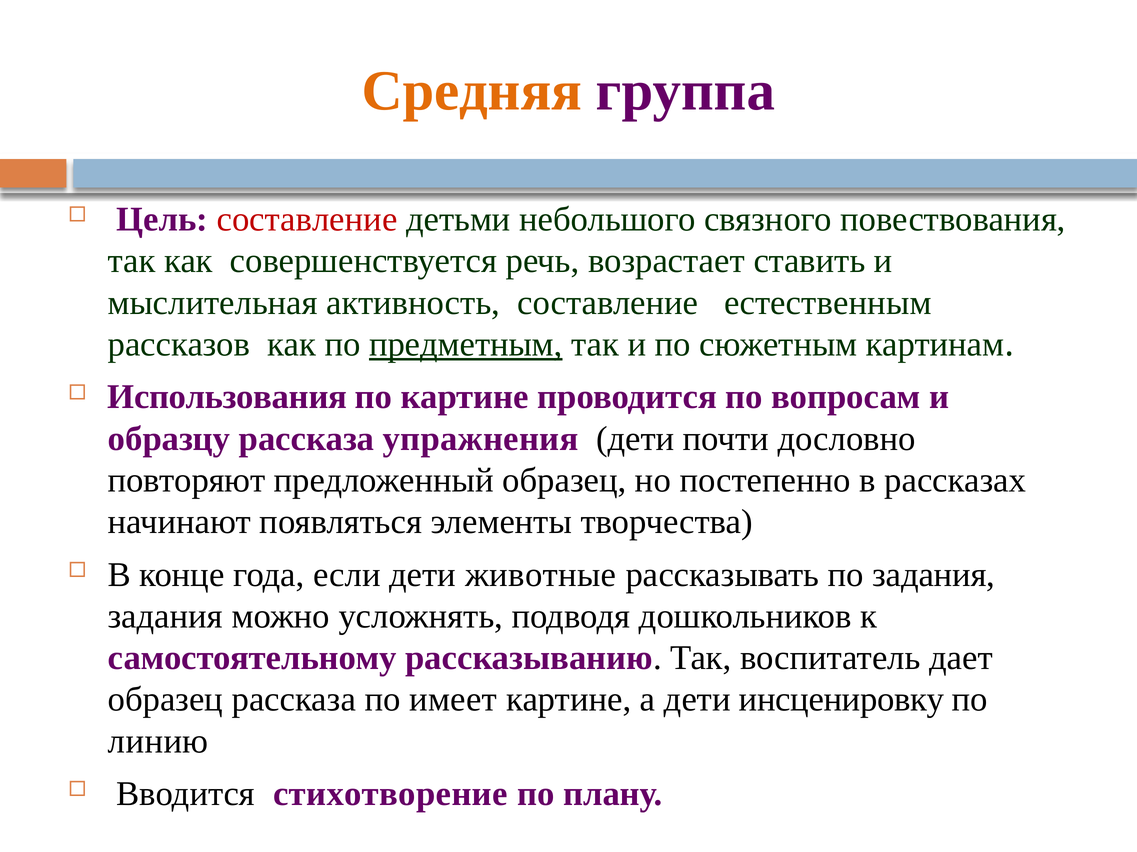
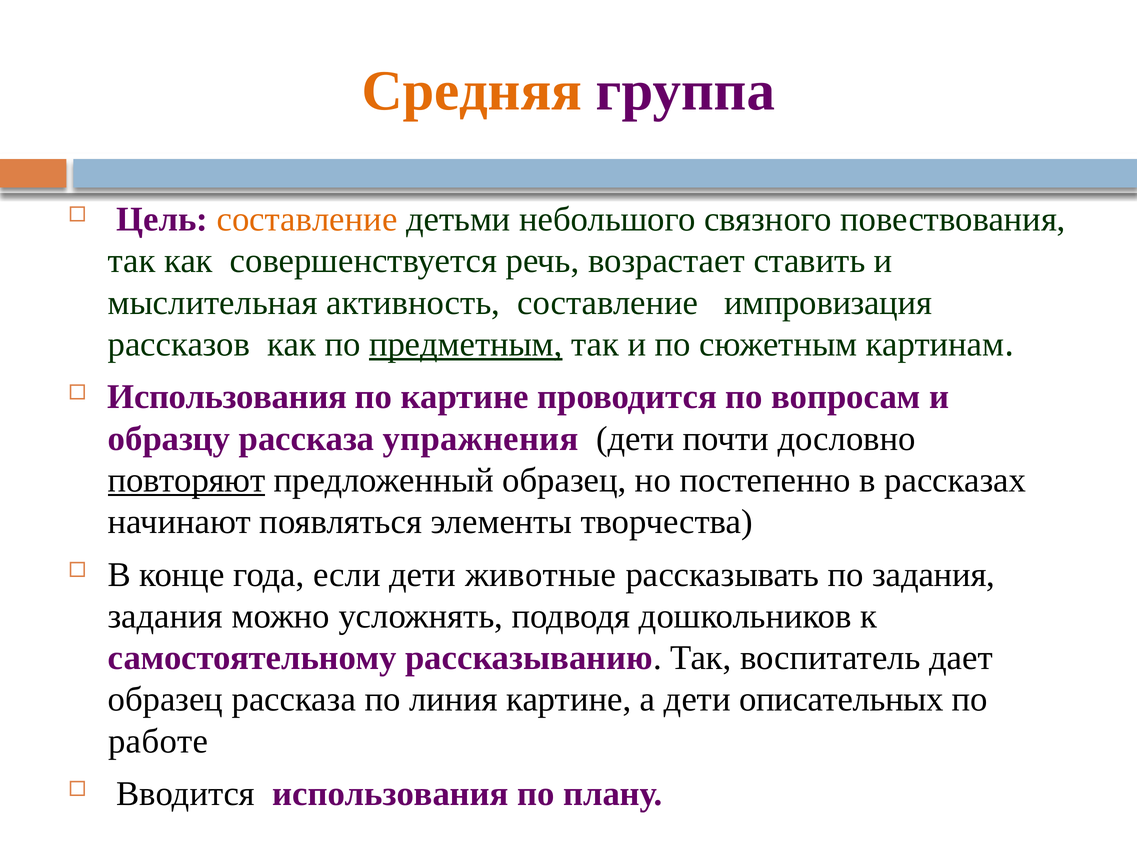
составление at (307, 220) colour: red -> orange
естественным: естественным -> импровизация
повторяют underline: none -> present
имеет: имеет -> линия
инсценировку: инсценировку -> описательных
линию: линию -> работе
Вводится стихотворение: стихотворение -> использования
